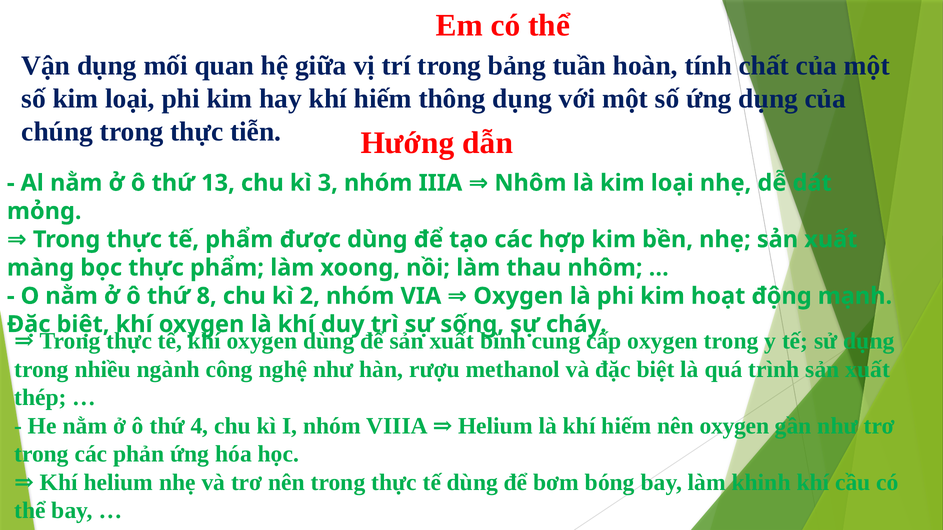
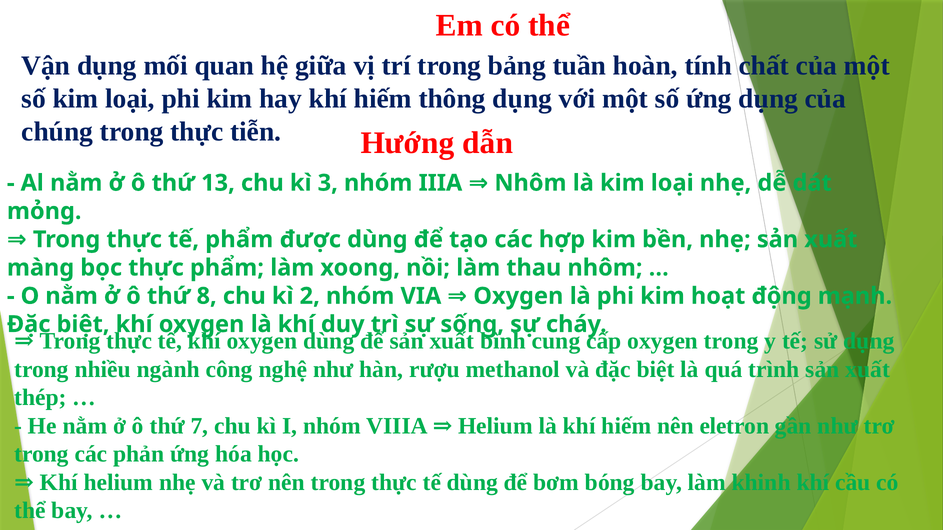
4: 4 -> 7
nên oxygen: oxygen -> eletron
